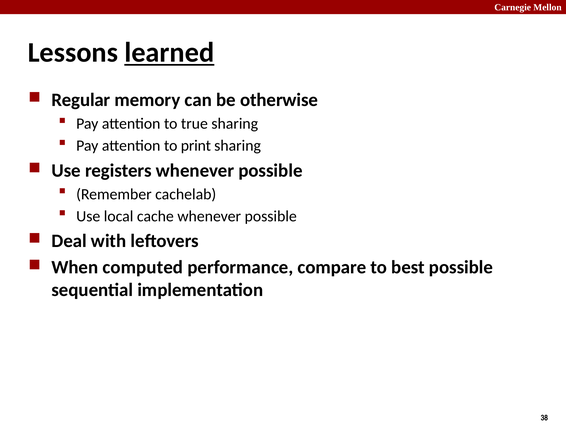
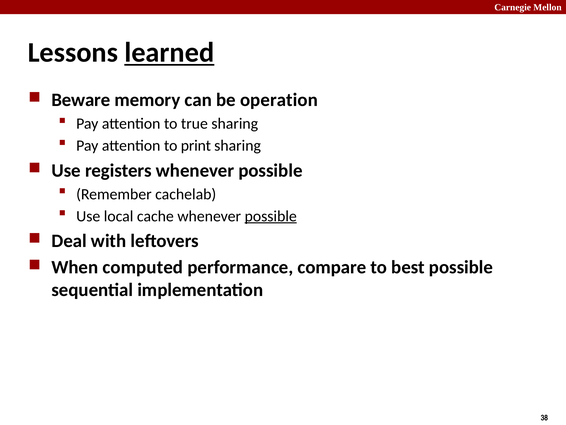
Regular: Regular -> Beware
otherwise: otherwise -> operation
possible at (271, 216) underline: none -> present
